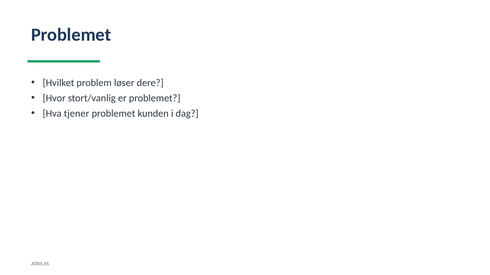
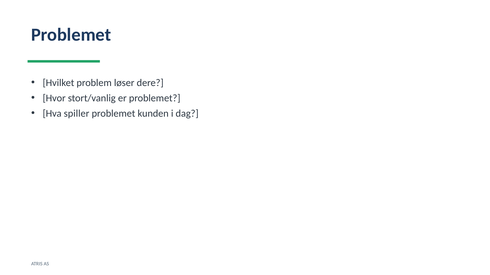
tjener: tjener -> spiller
